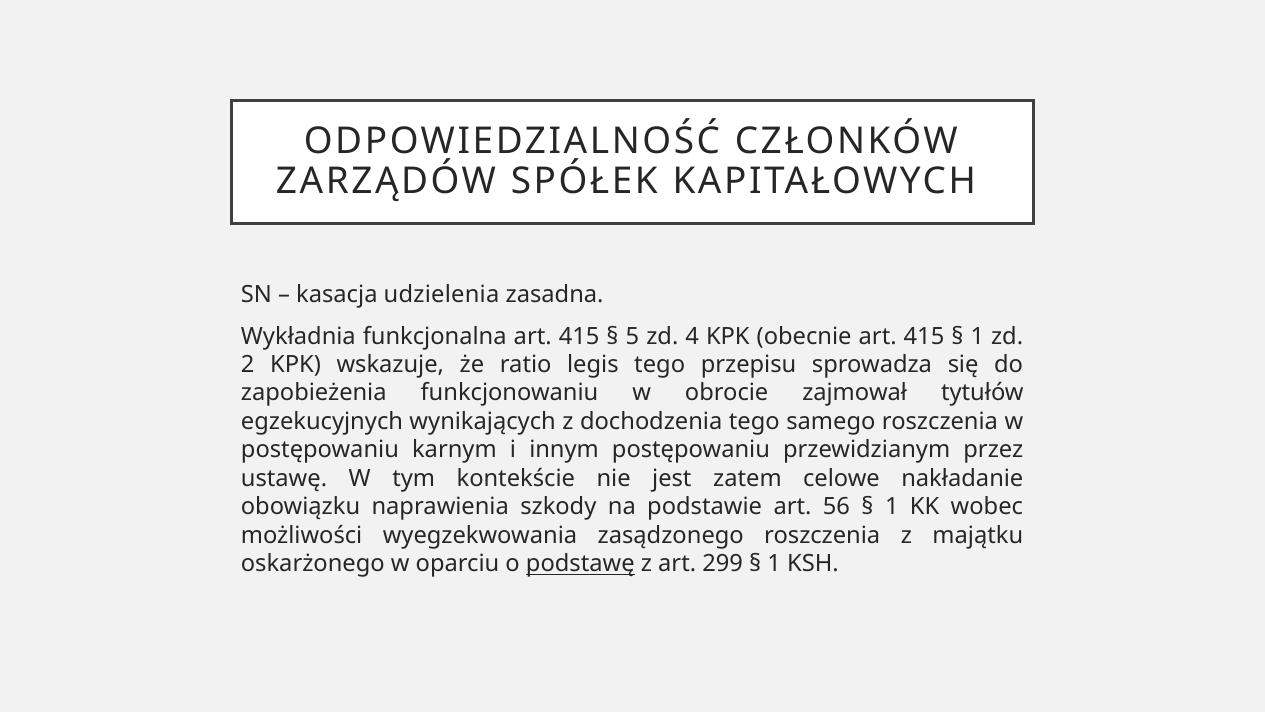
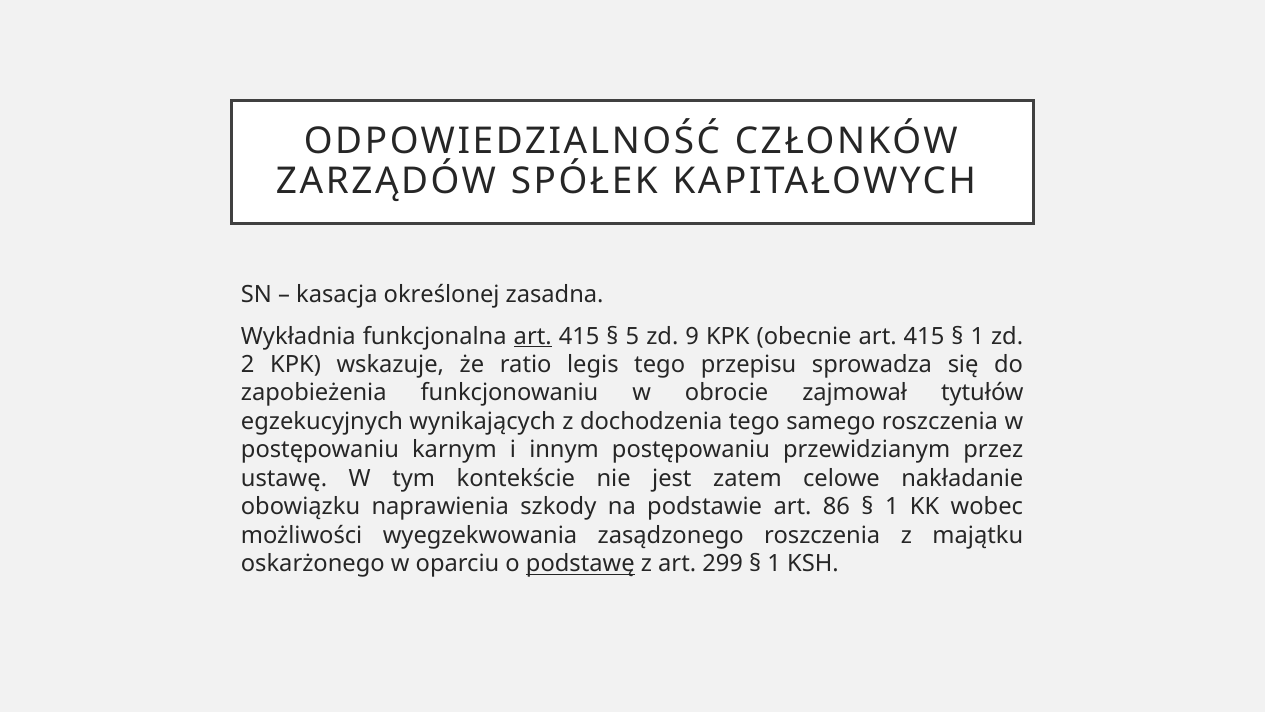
udzielenia: udzielenia -> określonej
art at (533, 336) underline: none -> present
4: 4 -> 9
56: 56 -> 86
